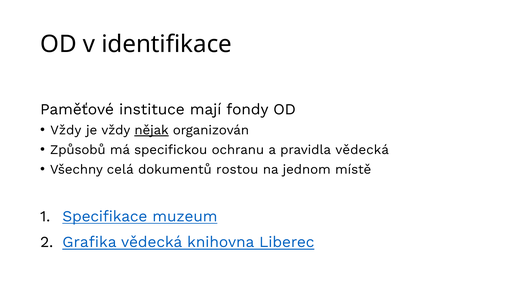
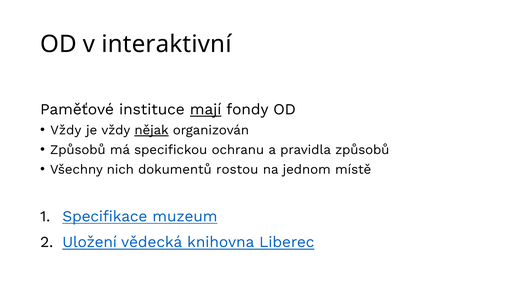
identifikace: identifikace -> interaktivní
mají underline: none -> present
pravidla vědecká: vědecká -> způsobů
celá: celá -> nich
Grafika: Grafika -> Uložení
